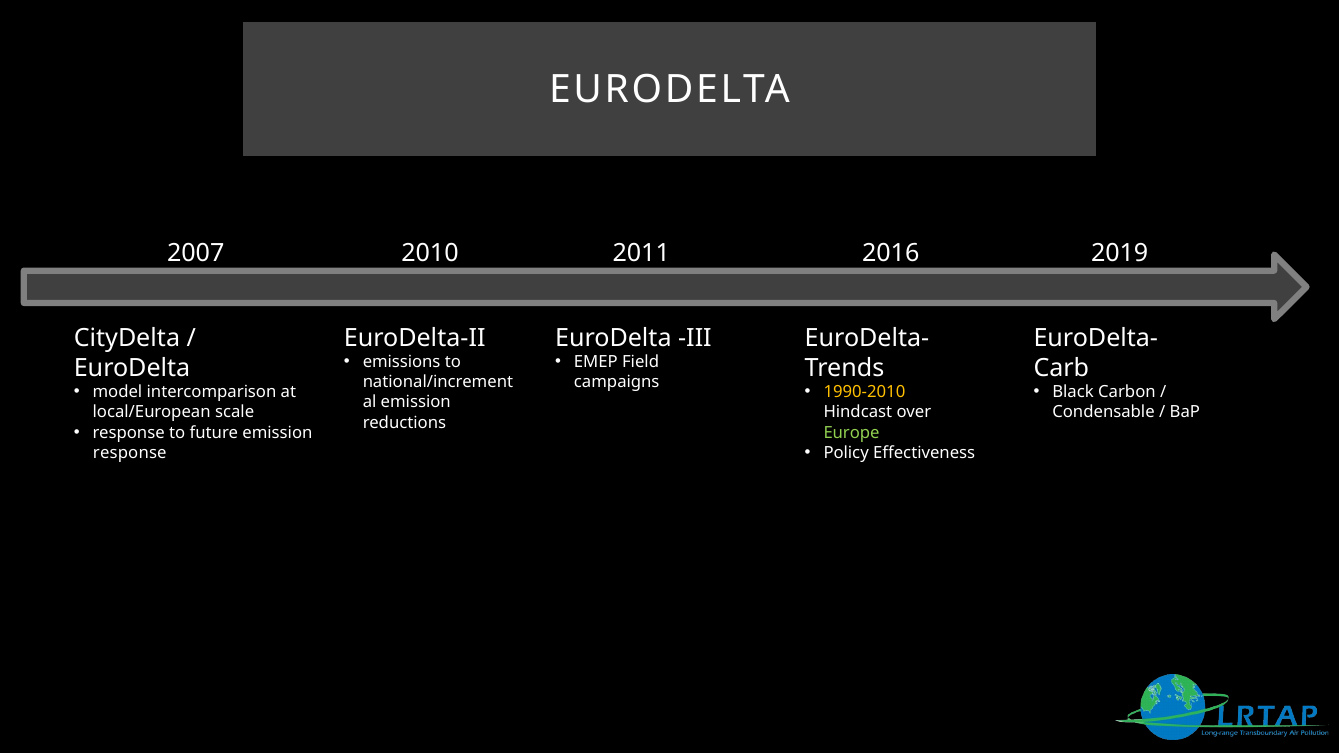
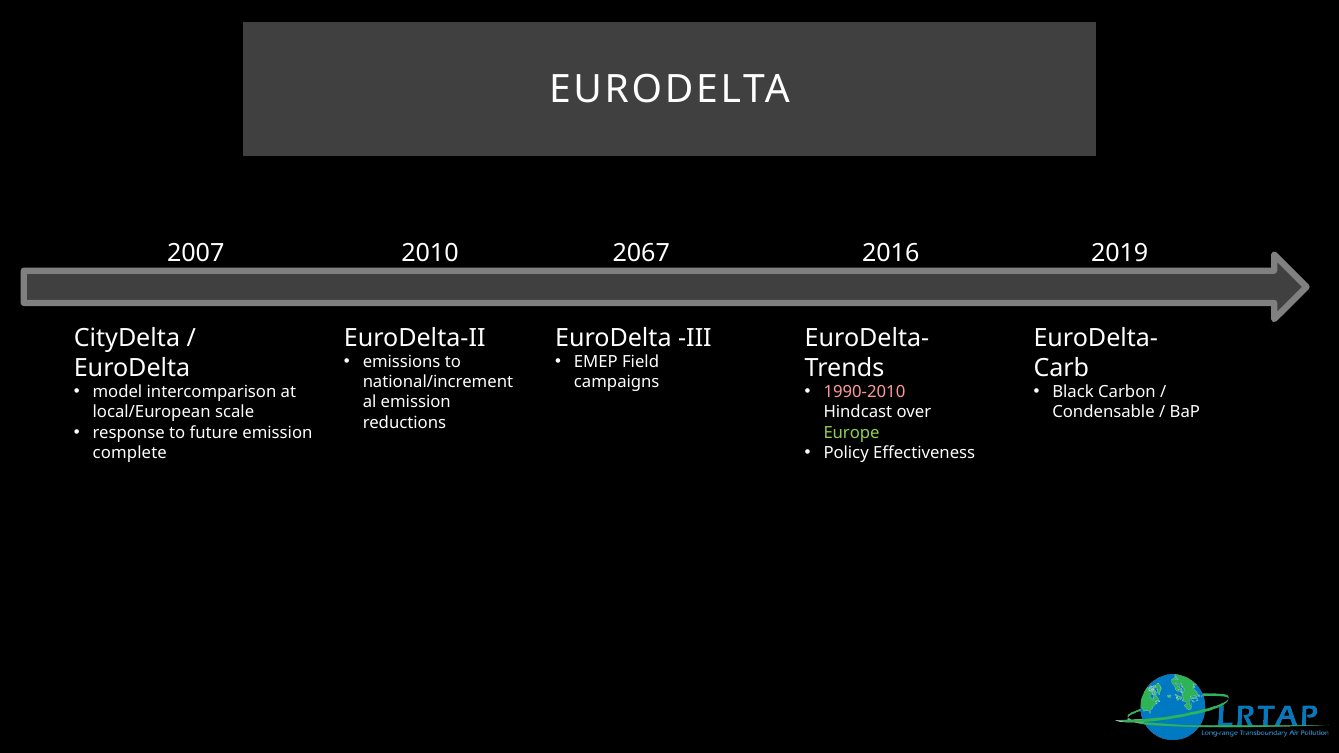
2011: 2011 -> 2067
1990-2010 colour: yellow -> pink
response at (130, 453): response -> complete
